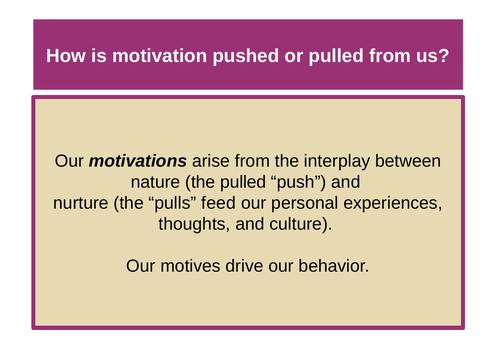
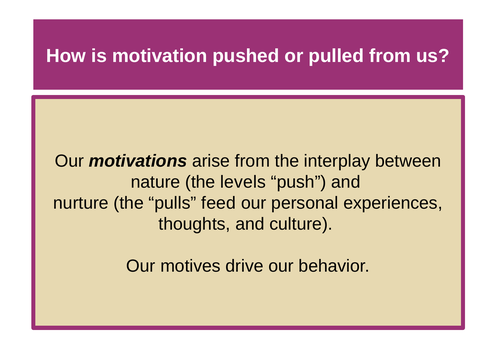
the pulled: pulled -> levels
